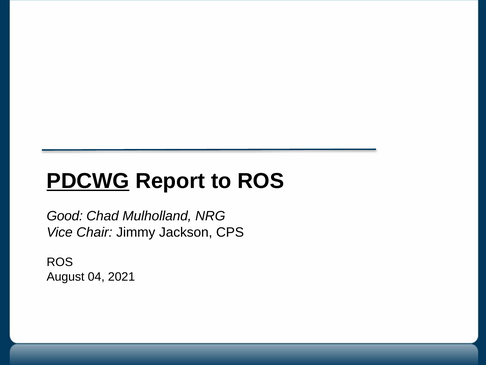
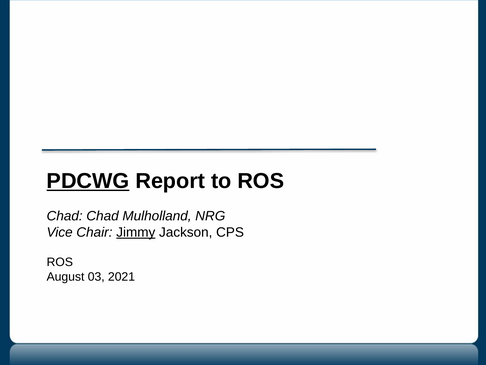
Good at (65, 216): Good -> Chad
Jimmy underline: none -> present
04: 04 -> 03
